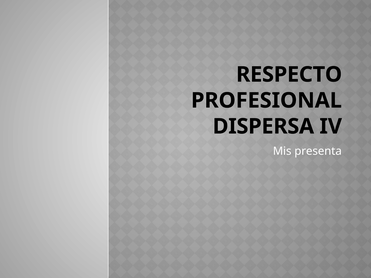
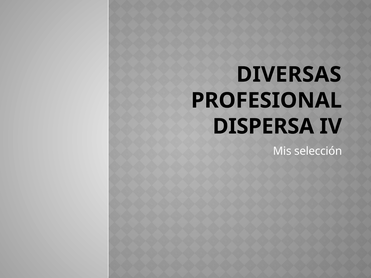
RESPECTO: RESPECTO -> DIVERSAS
presenta: presenta -> selección
